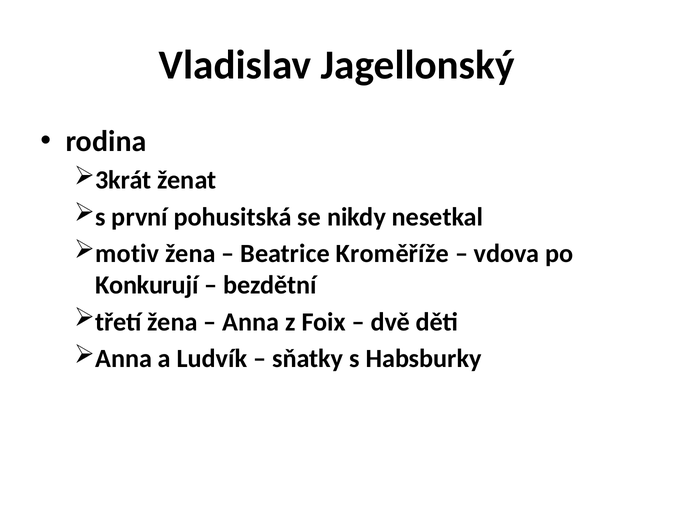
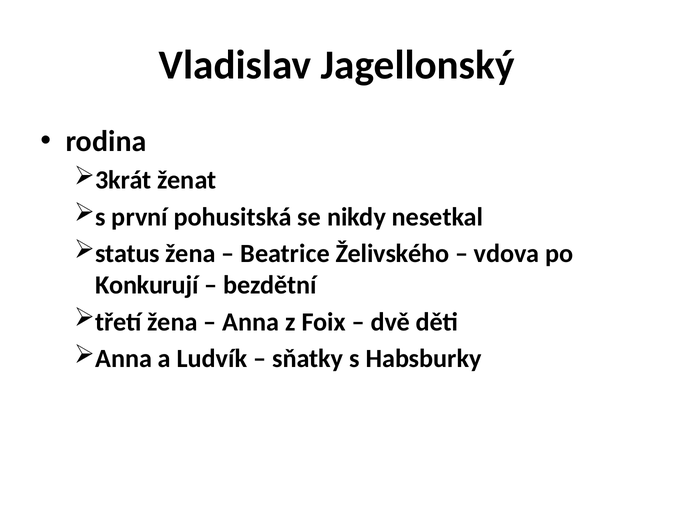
motiv: motiv -> status
Kroměříže: Kroměříže -> Želivského
